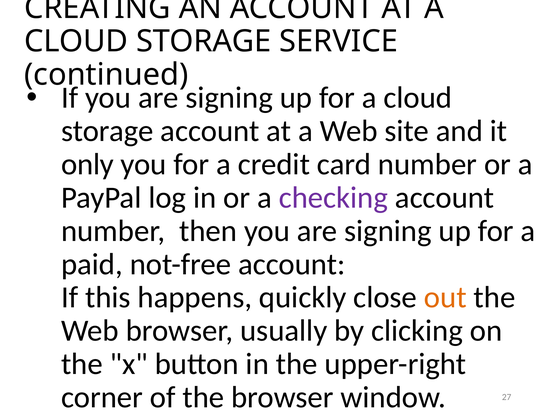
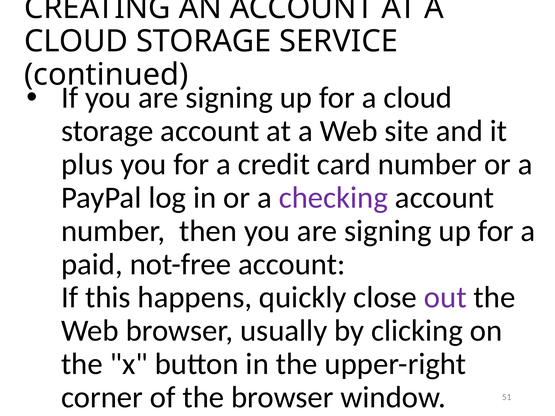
only: only -> plus
out colour: orange -> purple
27: 27 -> 51
